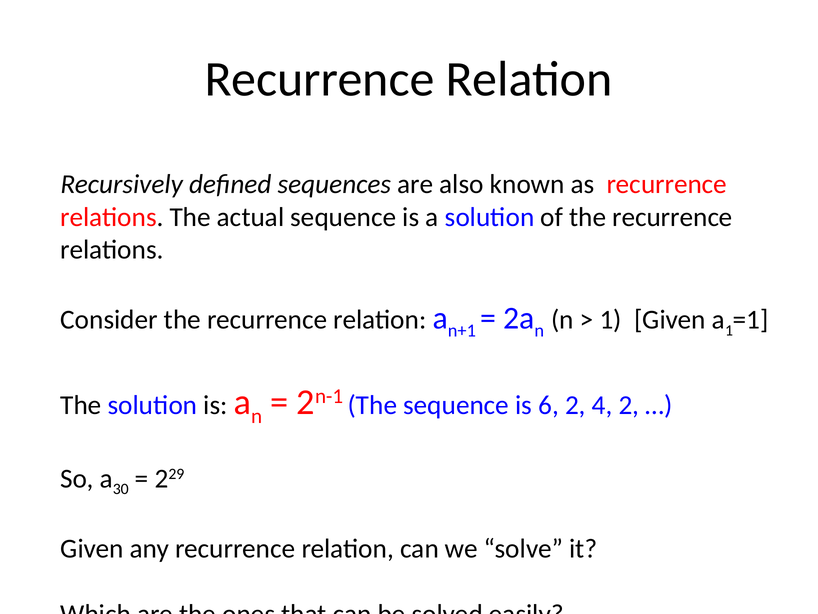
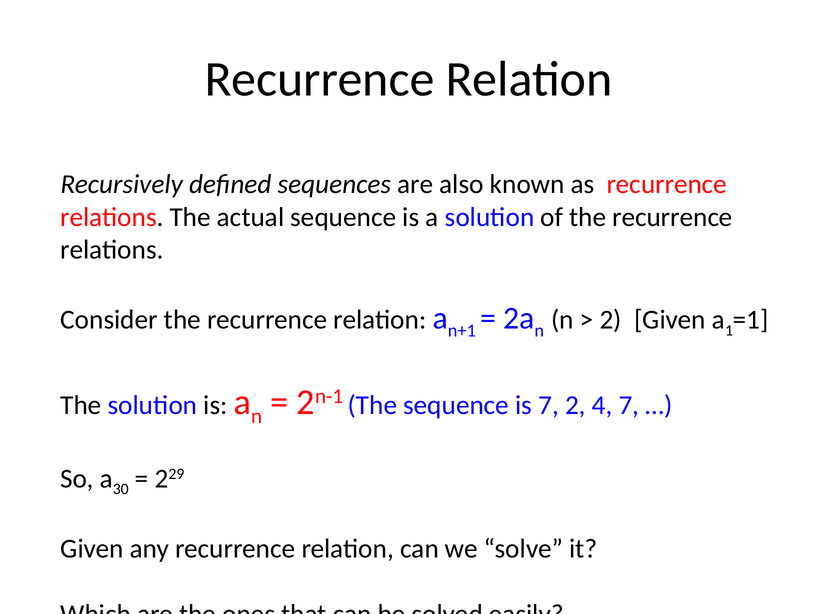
1 at (611, 320): 1 -> 2
is 6: 6 -> 7
4 2: 2 -> 7
